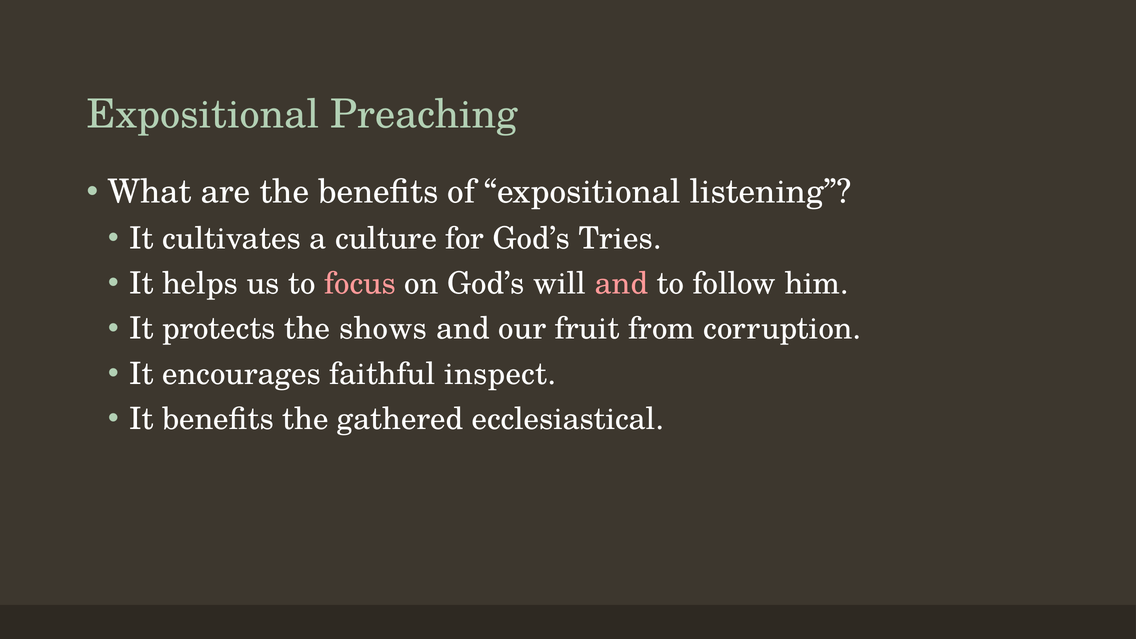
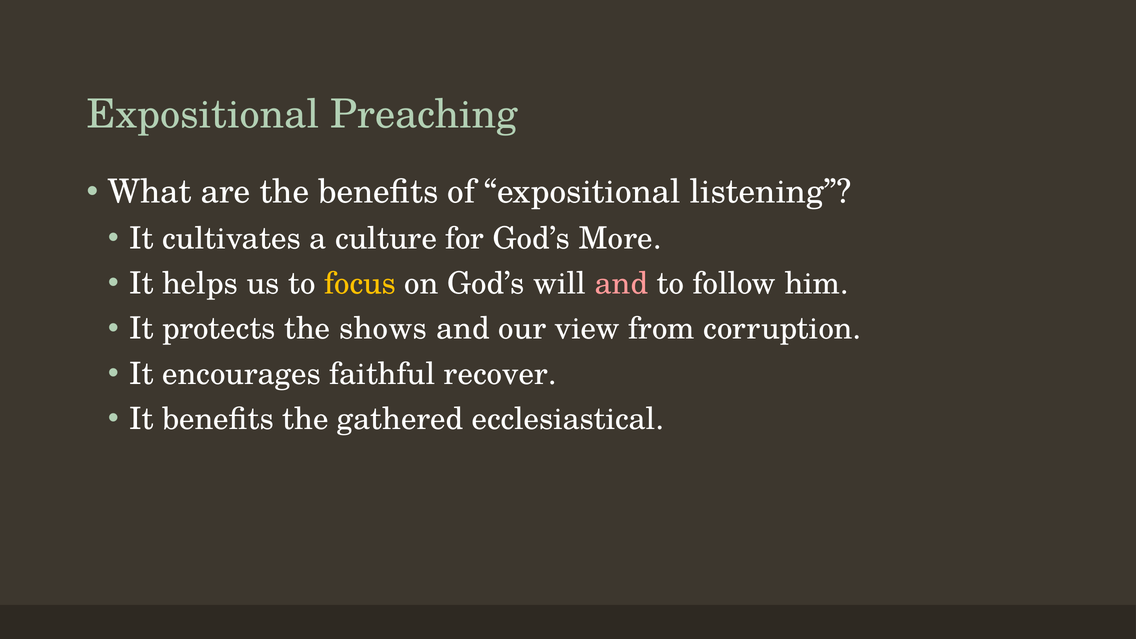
Tries: Tries -> More
focus colour: pink -> yellow
fruit: fruit -> view
inspect: inspect -> recover
